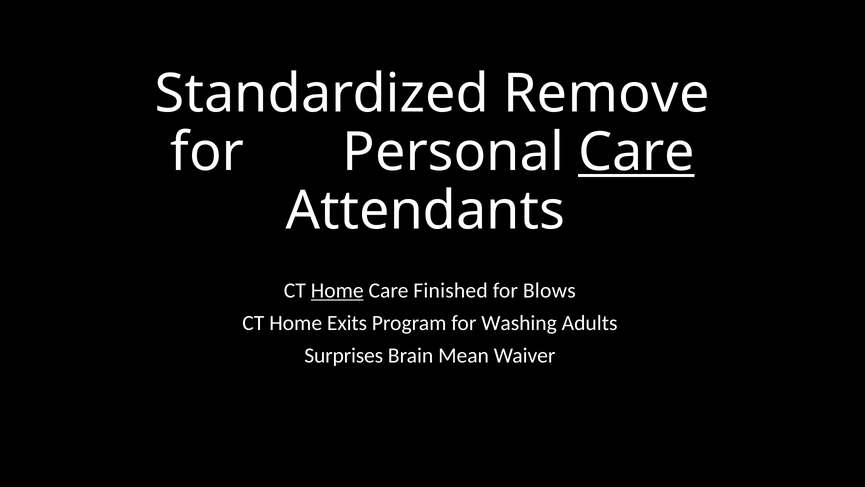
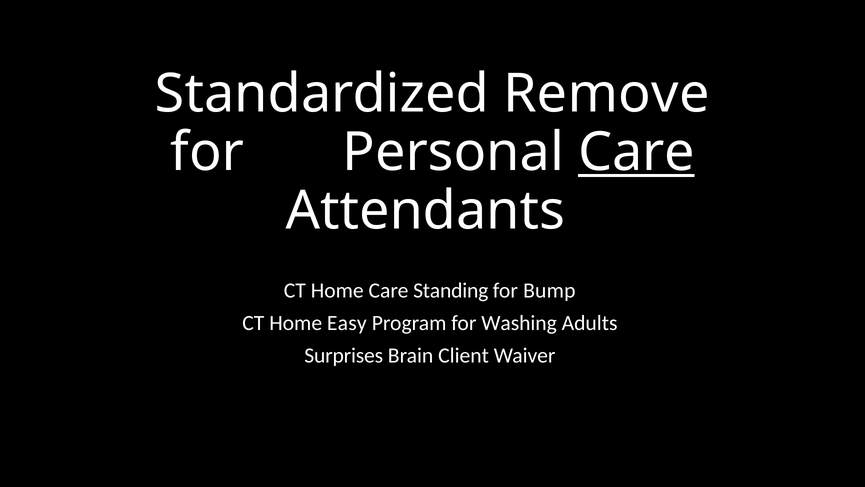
Home at (337, 291) underline: present -> none
Finished: Finished -> Standing
Blows: Blows -> Bump
Exits: Exits -> Easy
Mean: Mean -> Client
